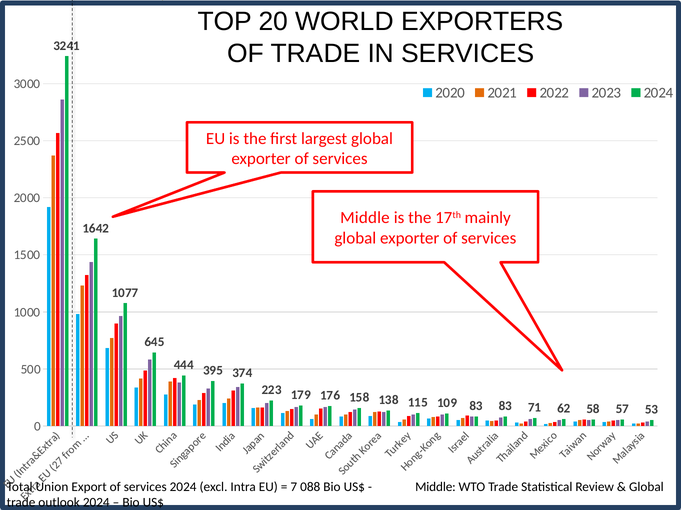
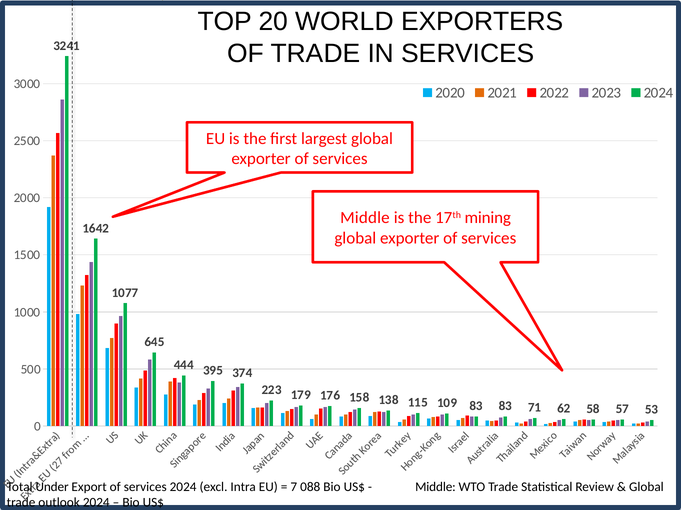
mainly: mainly -> mining
Union: Union -> Under
